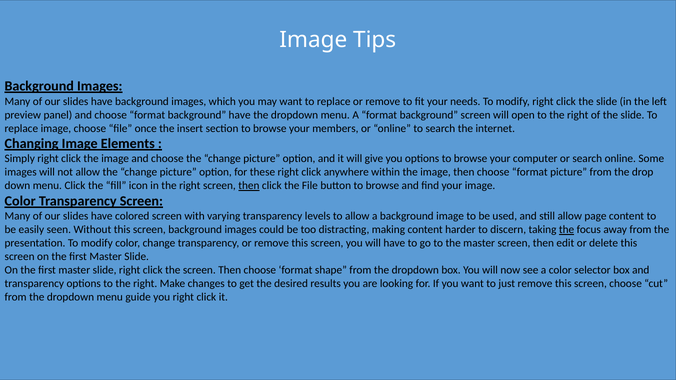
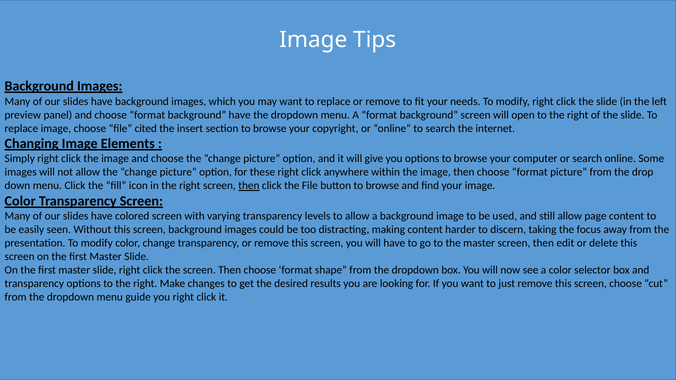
once: once -> cited
members: members -> copyright
the at (567, 230) underline: present -> none
